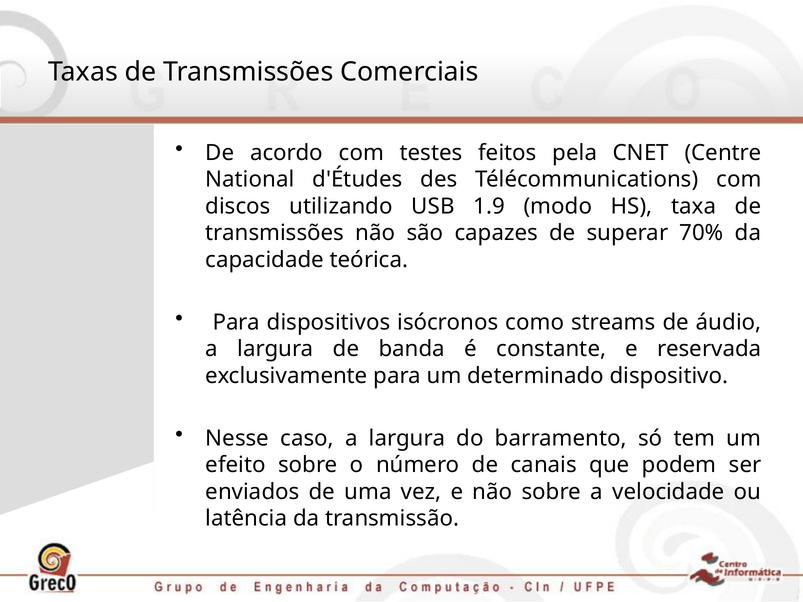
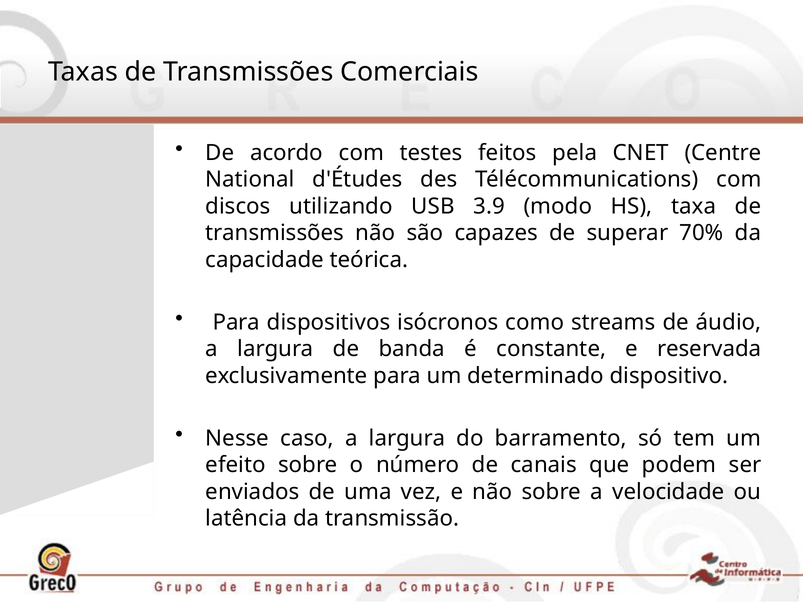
1.9: 1.9 -> 3.9
